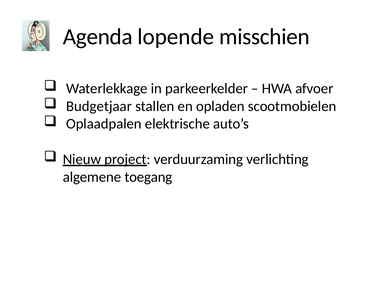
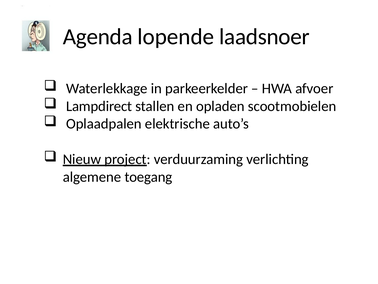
misschien: misschien -> laadsnoer
Budgetjaar: Budgetjaar -> Lampdirect
